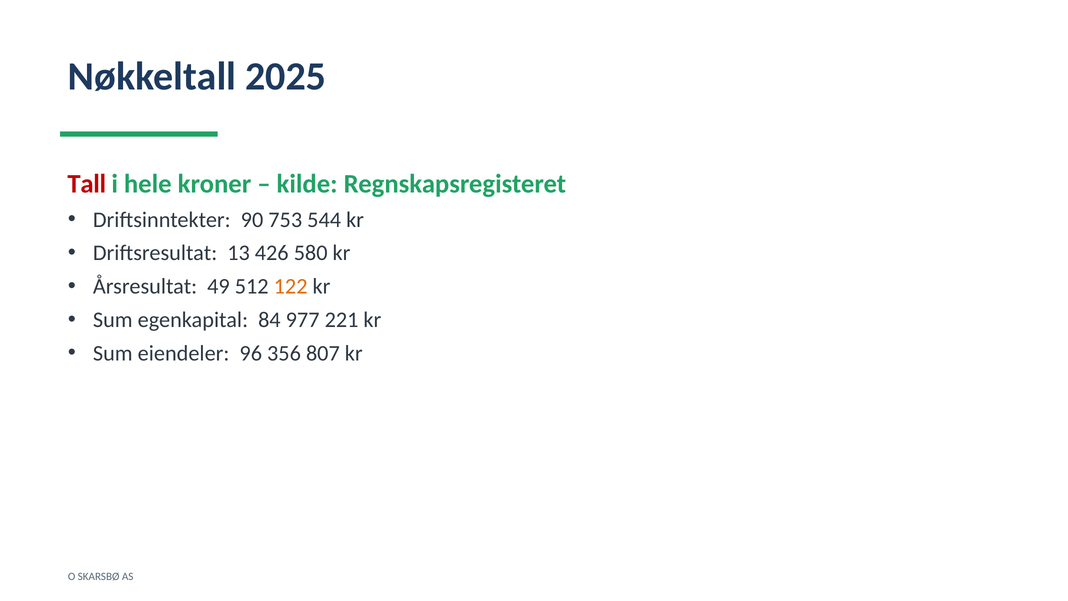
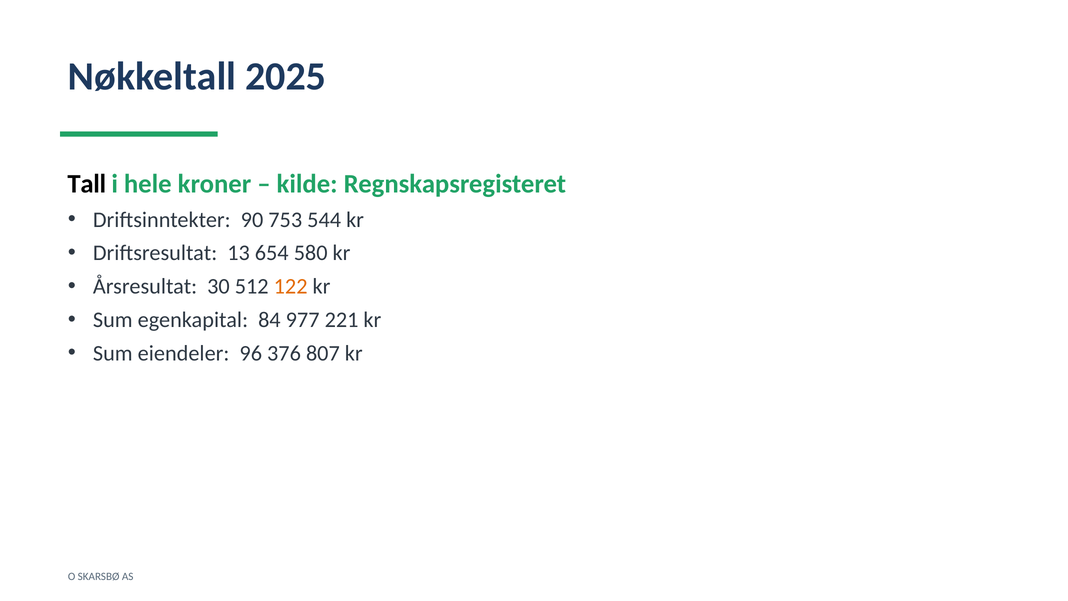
Tall colour: red -> black
426: 426 -> 654
49: 49 -> 30
356: 356 -> 376
